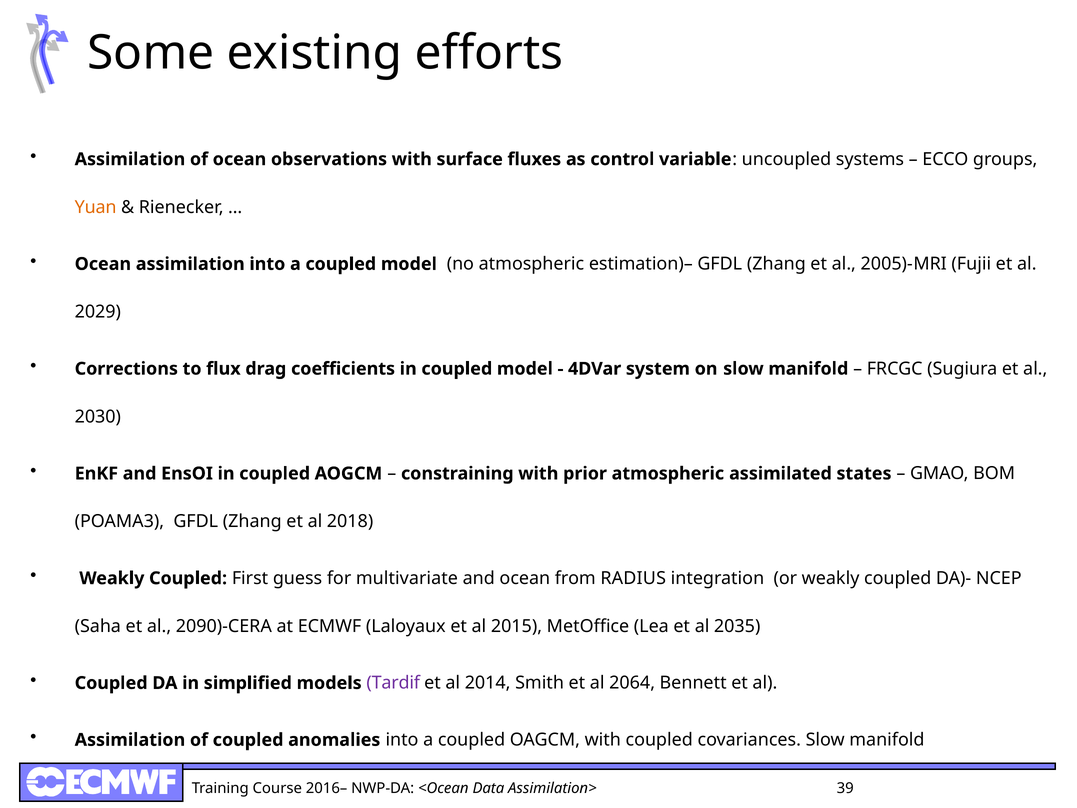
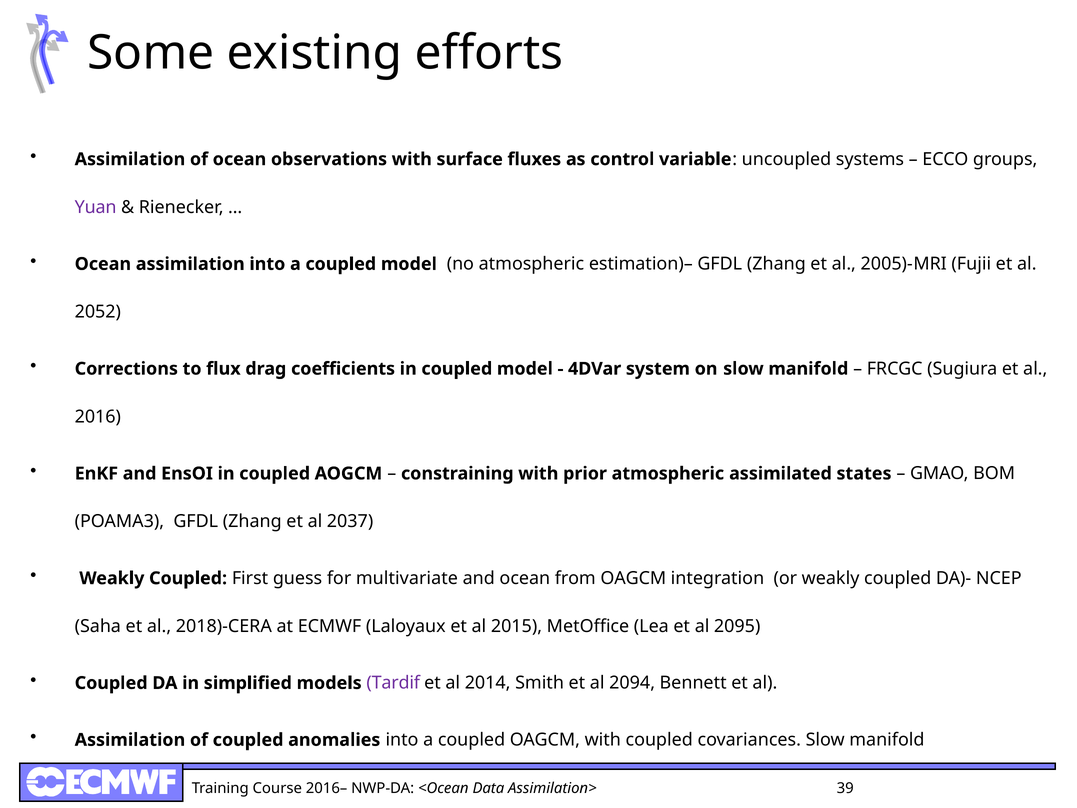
Yuan colour: orange -> purple
2029: 2029 -> 2052
2030: 2030 -> 2016
2018: 2018 -> 2037
from RADIUS: RADIUS -> OAGCM
2090)-CERA: 2090)-CERA -> 2018)-CERA
2035: 2035 -> 2095
2064: 2064 -> 2094
